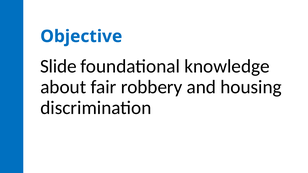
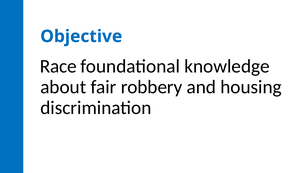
Slide: Slide -> Race
